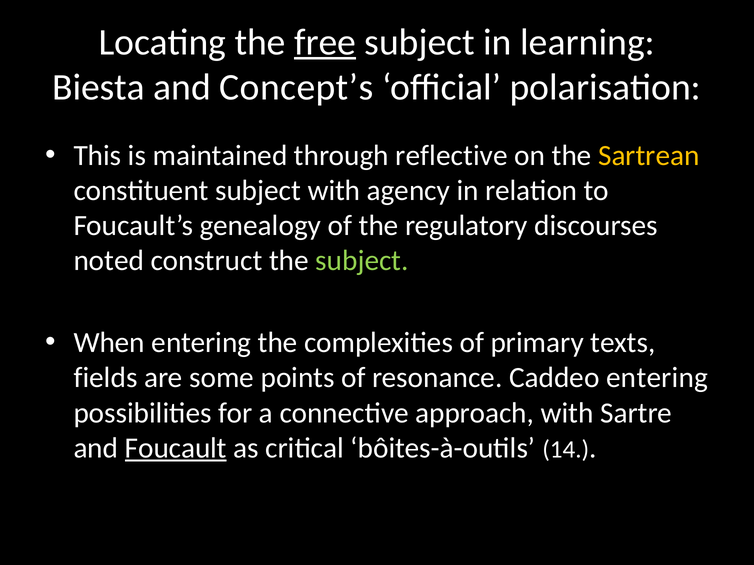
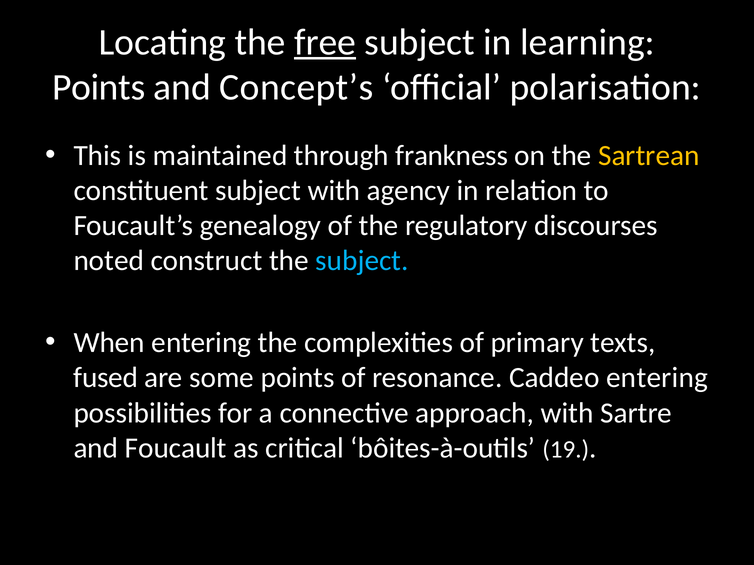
Biesta at (99, 87): Biesta -> Points
reflective: reflective -> frankness
subject at (362, 261) colour: light green -> light blue
fields: fields -> fused
Foucault underline: present -> none
14: 14 -> 19
